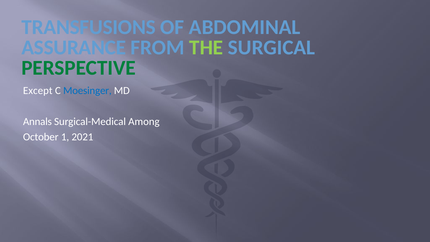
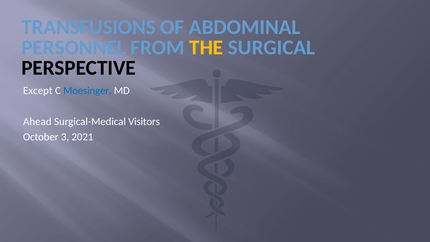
ASSURANCE: ASSURANCE -> PERSONNEL
THE colour: light green -> yellow
PERSPECTIVE colour: green -> black
Annals: Annals -> Ahead
Among: Among -> Visitors
1: 1 -> 3
